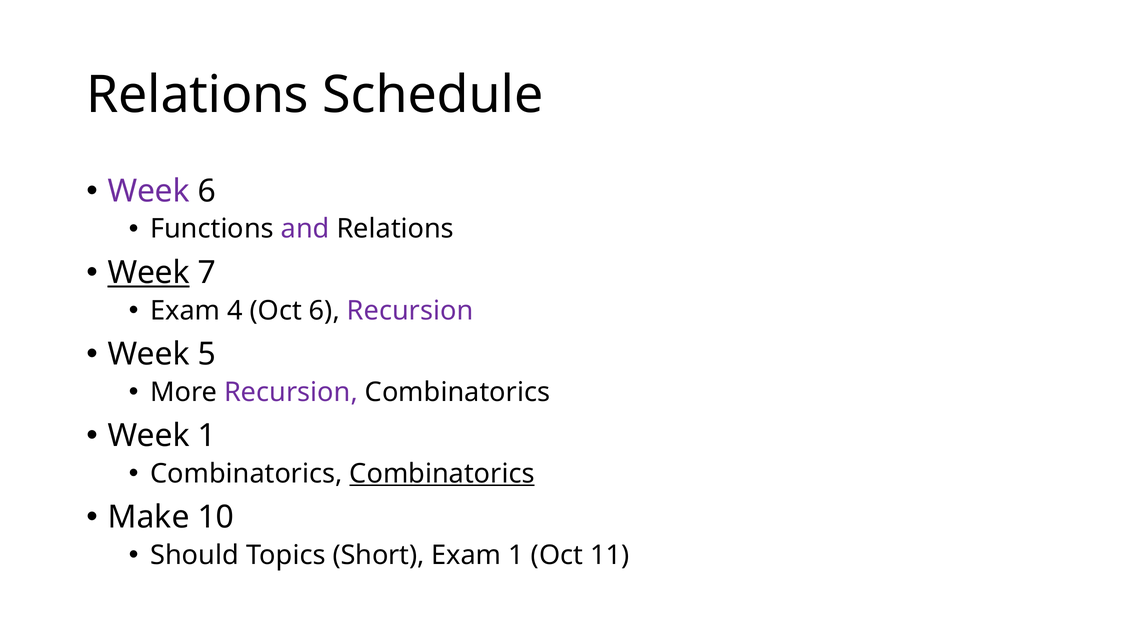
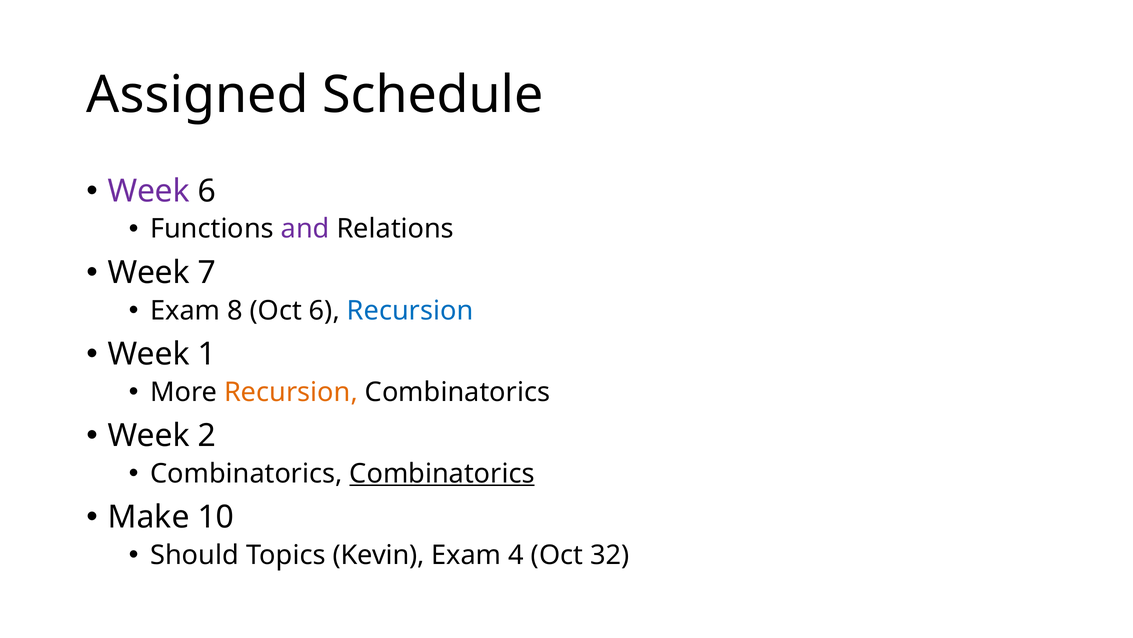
Relations at (198, 95): Relations -> Assigned
Week at (149, 272) underline: present -> none
4: 4 -> 8
Recursion at (410, 310) colour: purple -> blue
5: 5 -> 1
Recursion at (291, 392) colour: purple -> orange
Week 1: 1 -> 2
Short: Short -> Kevin
Exam 1: 1 -> 4
11: 11 -> 32
